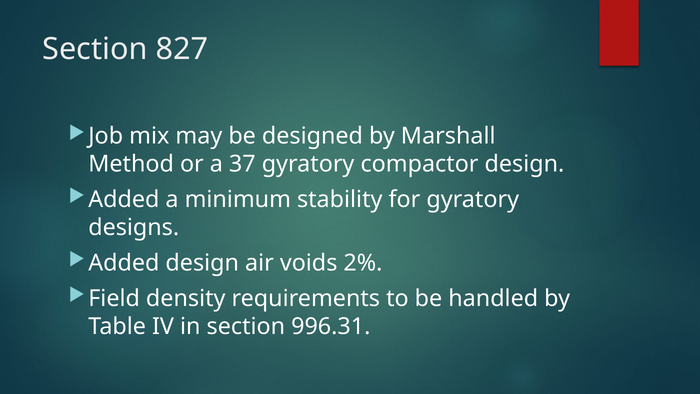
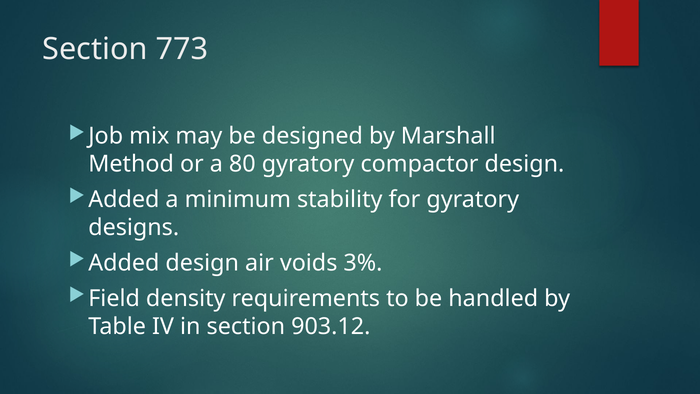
827: 827 -> 773
37: 37 -> 80
2%: 2% -> 3%
996.31: 996.31 -> 903.12
